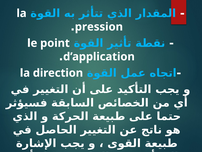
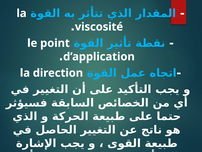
pression: pression -> viscosité
